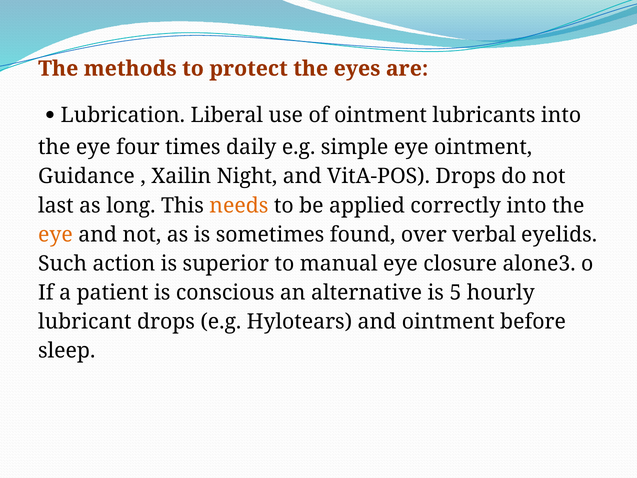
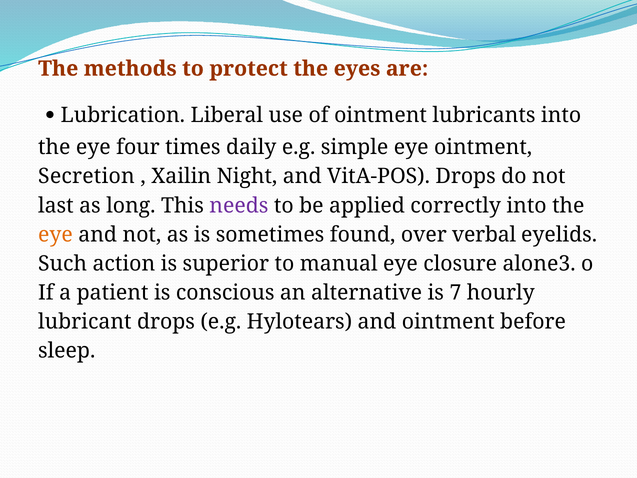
Guidance: Guidance -> Secretion
needs colour: orange -> purple
5: 5 -> 7
